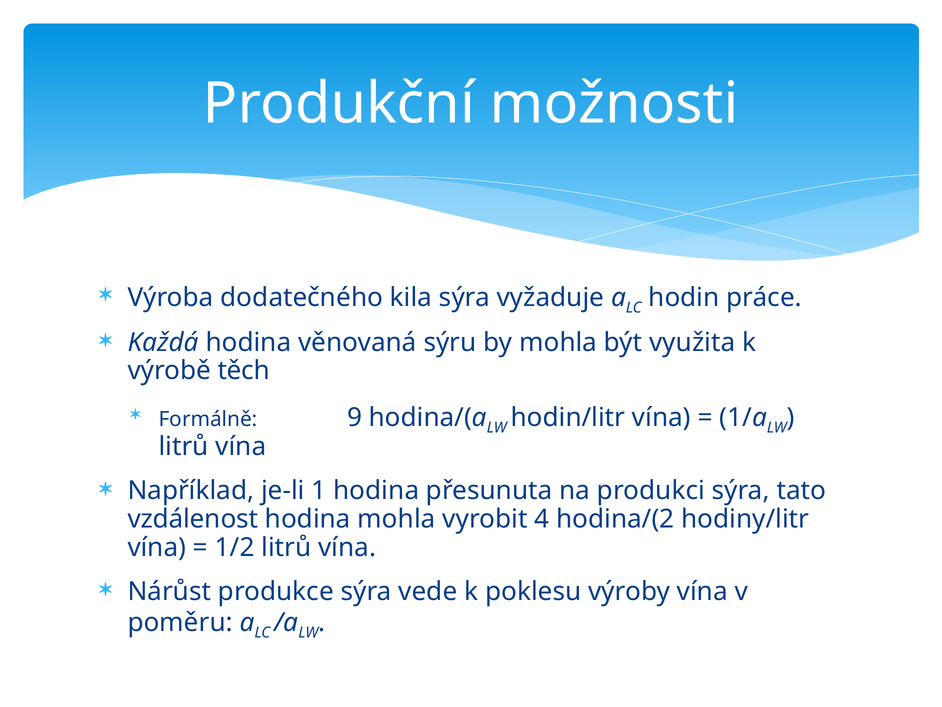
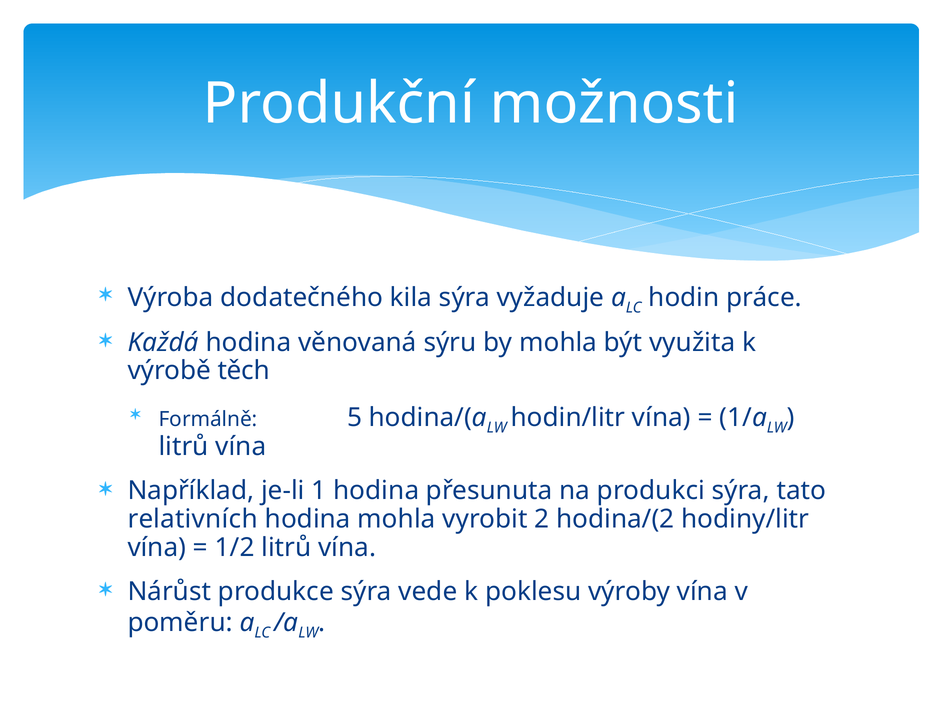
9: 9 -> 5
vzdálenost: vzdálenost -> relativních
4: 4 -> 2
